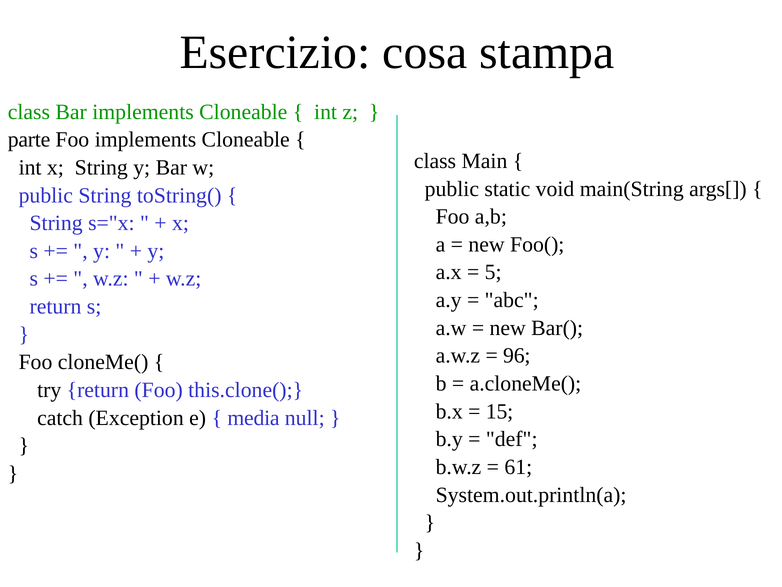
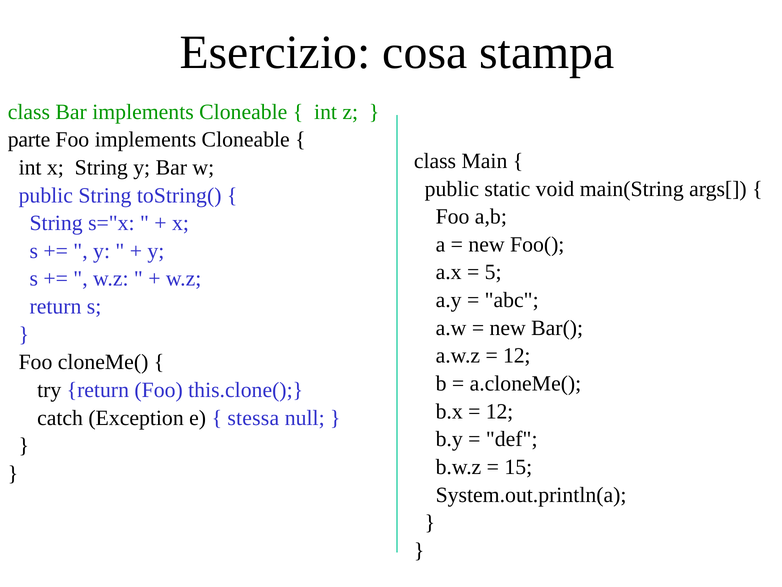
96 at (517, 355): 96 -> 12
15 at (500, 411): 15 -> 12
media: media -> stessa
61: 61 -> 15
